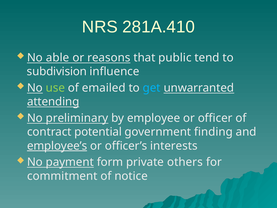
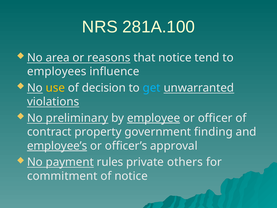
281A.410: 281A.410 -> 281A.100
able: able -> area
that public: public -> notice
subdivision: subdivision -> employees
use colour: light green -> yellow
emailed: emailed -> decision
attending: attending -> violations
employee underline: none -> present
potential: potential -> property
interests: interests -> approval
form: form -> rules
